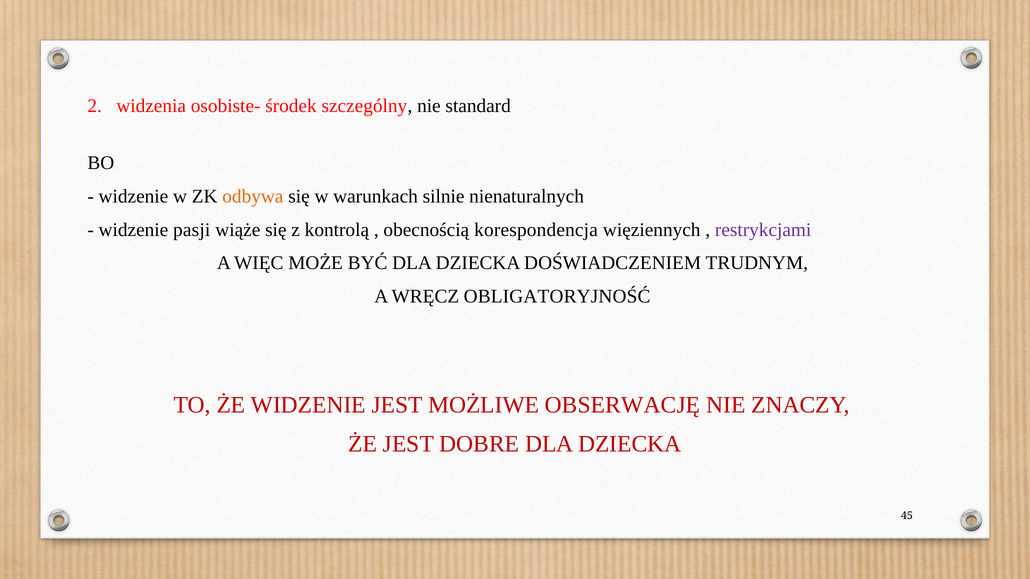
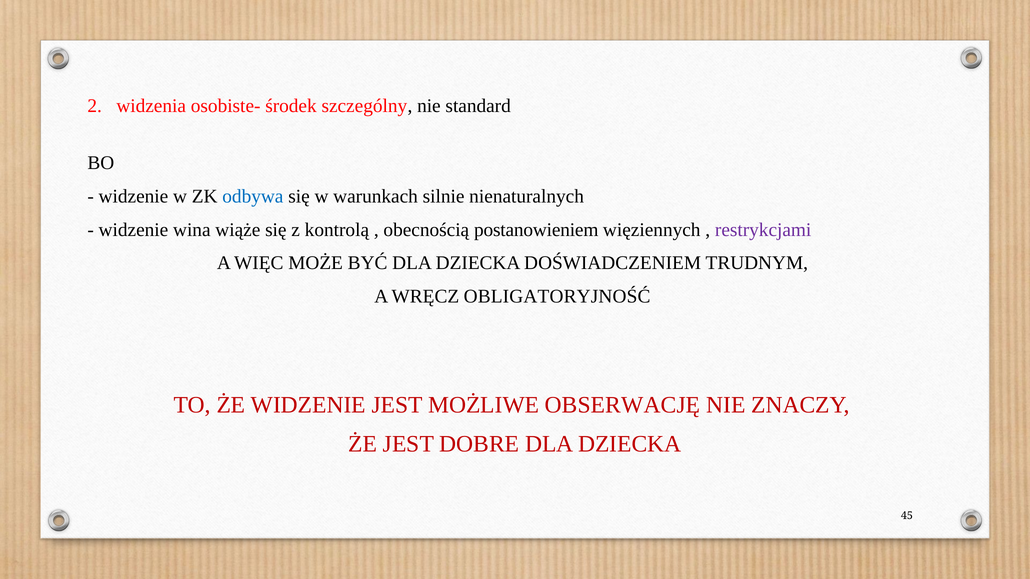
odbywa colour: orange -> blue
pasji: pasji -> wina
korespondencja: korespondencja -> postanowieniem
